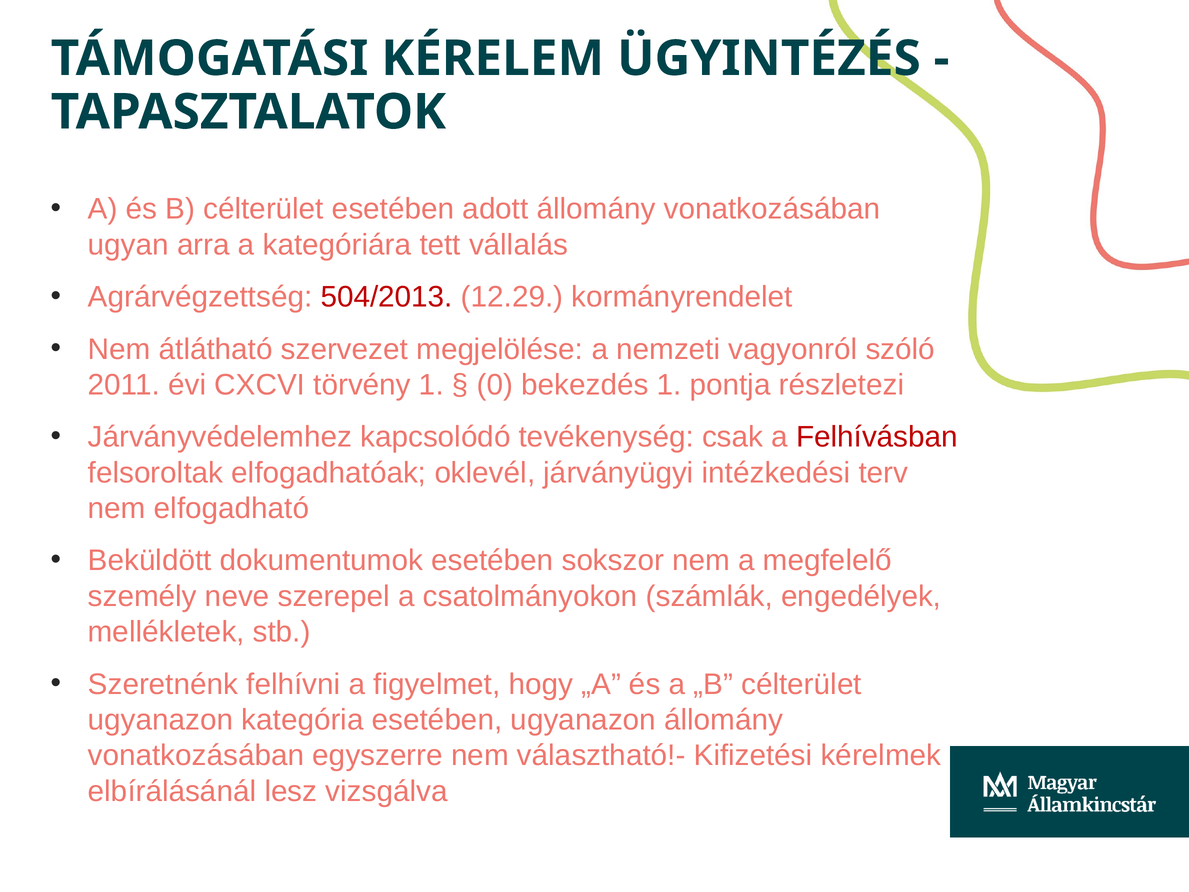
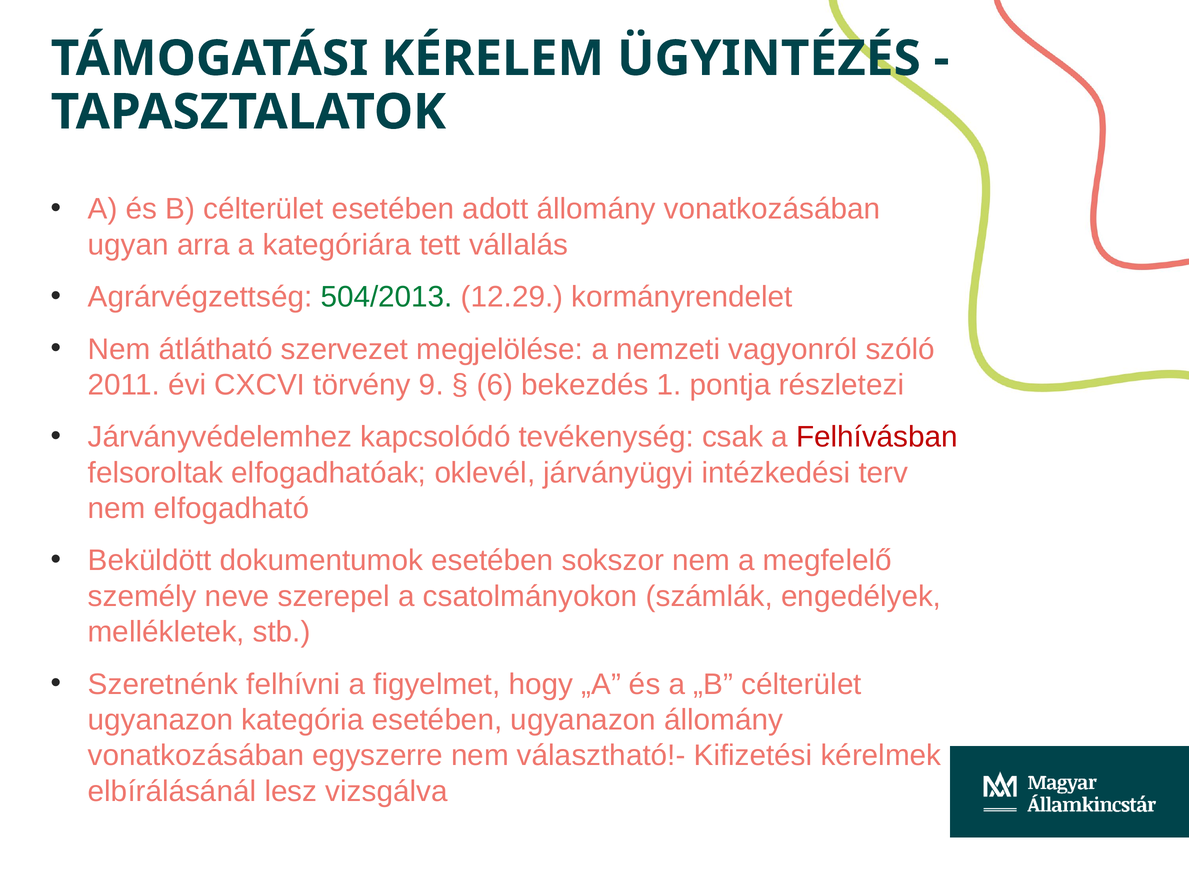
504/2013 colour: red -> green
törvény 1: 1 -> 9
0: 0 -> 6
